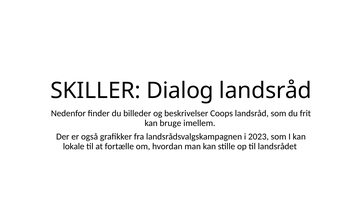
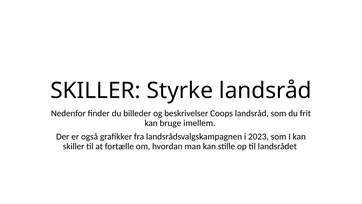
Dialog: Dialog -> Styrke
lokale at (74, 146): lokale -> skiller
